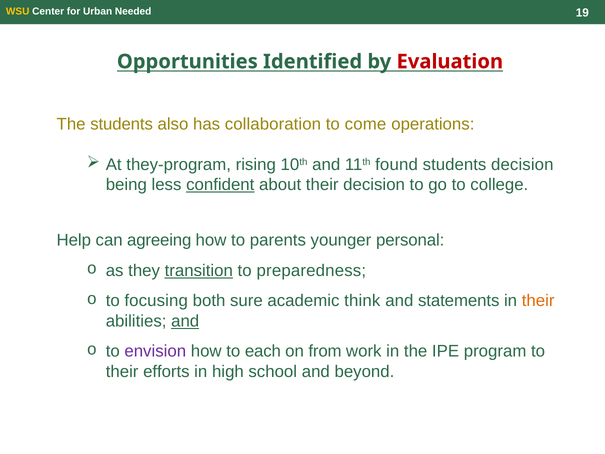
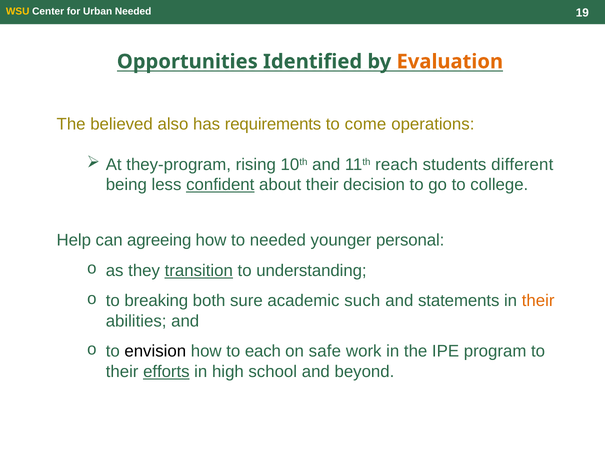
Evaluation colour: red -> orange
The students: students -> believed
collaboration: collaboration -> requirements
found: found -> reach
students decision: decision -> different
to parents: parents -> needed
preparedness: preparedness -> understanding
focusing: focusing -> breaking
think: think -> such
and at (185, 321) underline: present -> none
envision colour: purple -> black
from: from -> safe
efforts underline: none -> present
